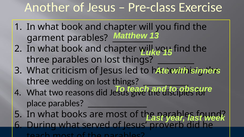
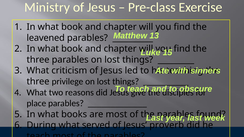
Another: Another -> Ministry
garment: garment -> leavened
wedding: wedding -> privilege
